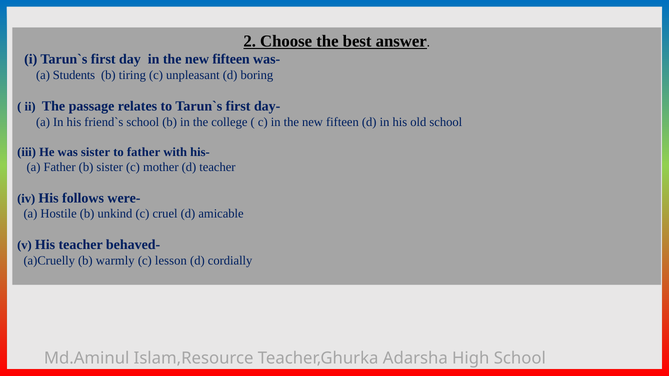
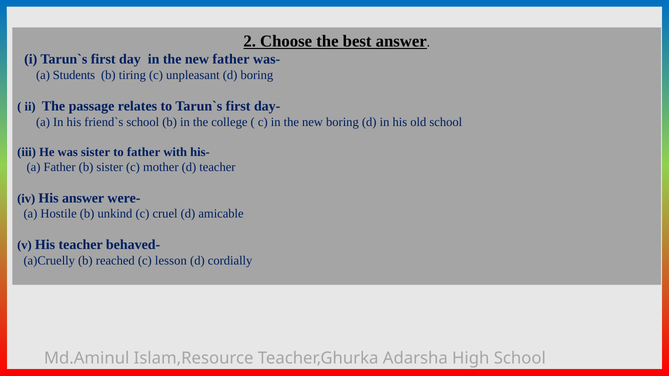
fifteen at (231, 59): fifteen -> father
fifteen at (342, 122): fifteen -> boring
His follows: follows -> answer
warmly: warmly -> reached
